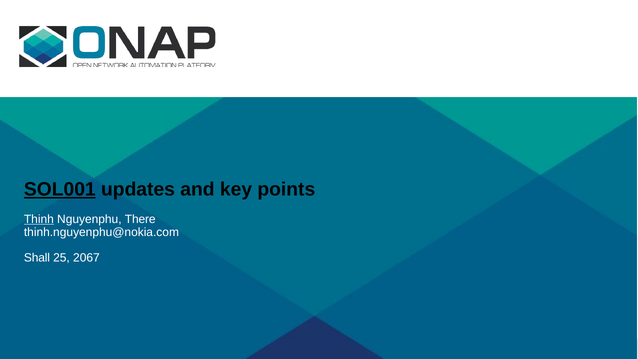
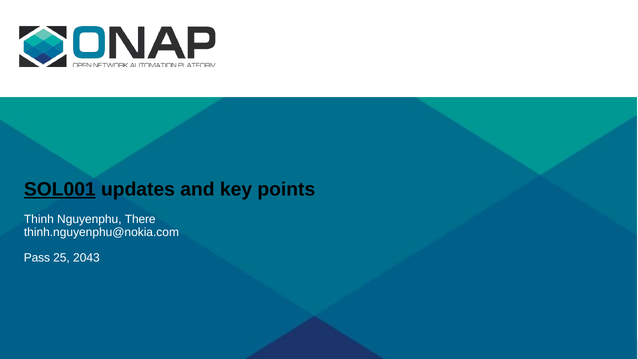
Thinh underline: present -> none
Shall: Shall -> Pass
2067: 2067 -> 2043
